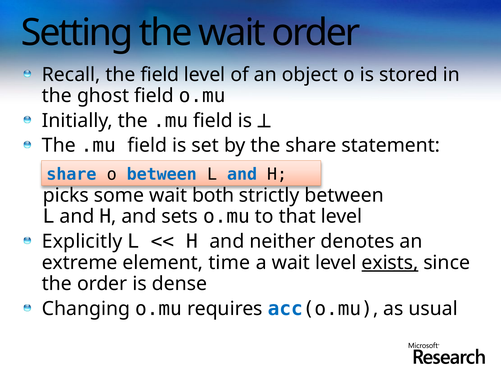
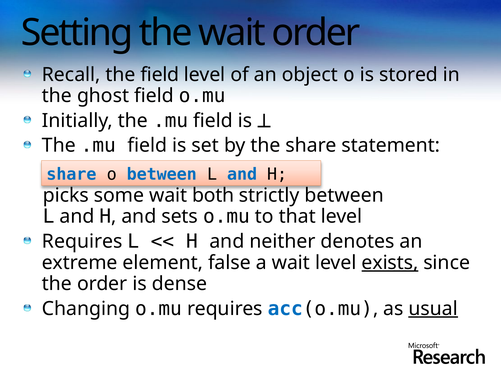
Explicitly at (82, 241): Explicitly -> Requires
time: time -> false
usual underline: none -> present
